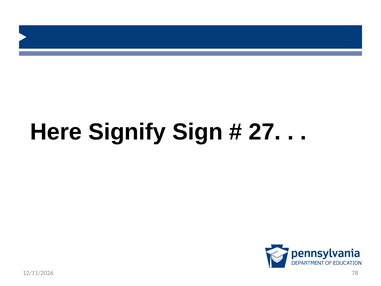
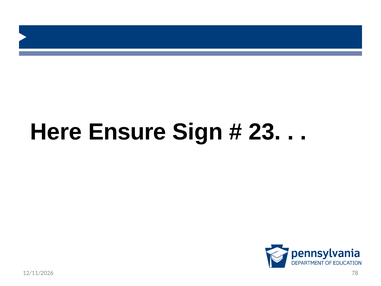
Signify: Signify -> Ensure
27: 27 -> 23
